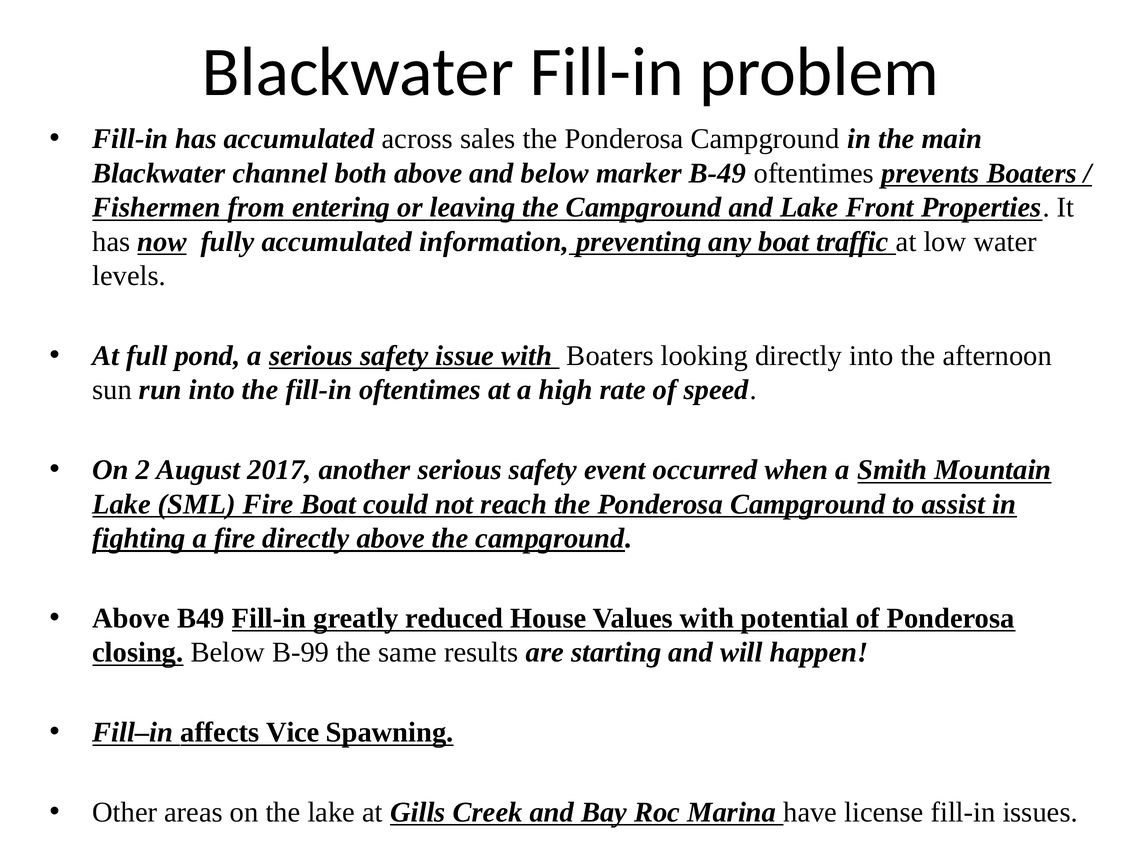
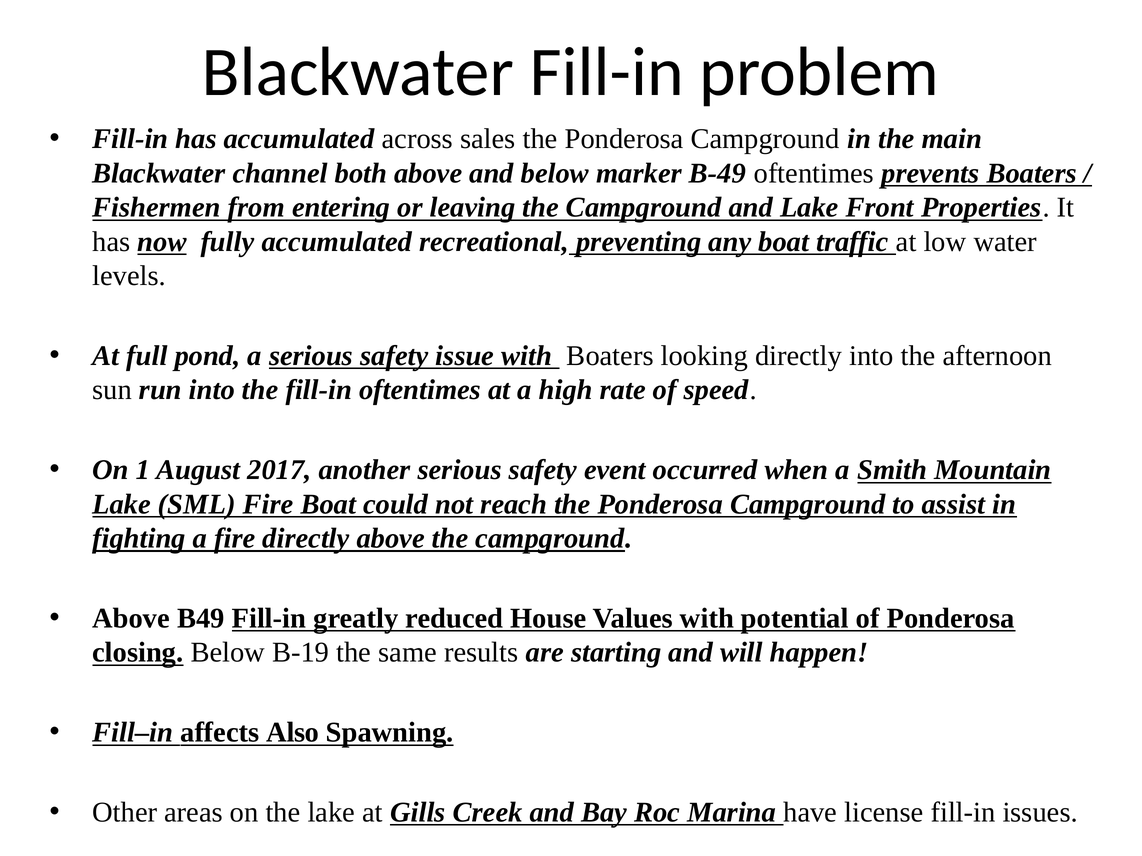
information: information -> recreational
2: 2 -> 1
B-99: B-99 -> B-19
Vice: Vice -> Also
